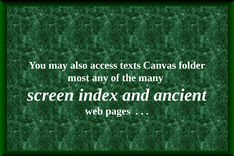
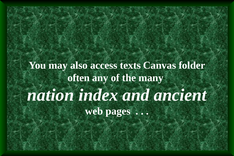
most: most -> often
screen: screen -> nation
